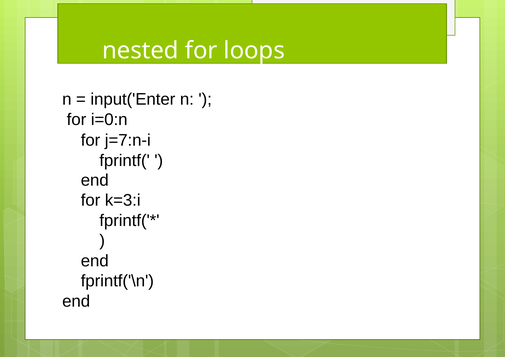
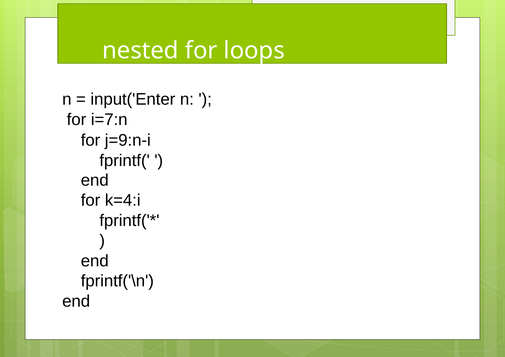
i=0:n: i=0:n -> i=7:n
j=7:n-i: j=7:n-i -> j=9:n-i
k=3:i: k=3:i -> k=4:i
